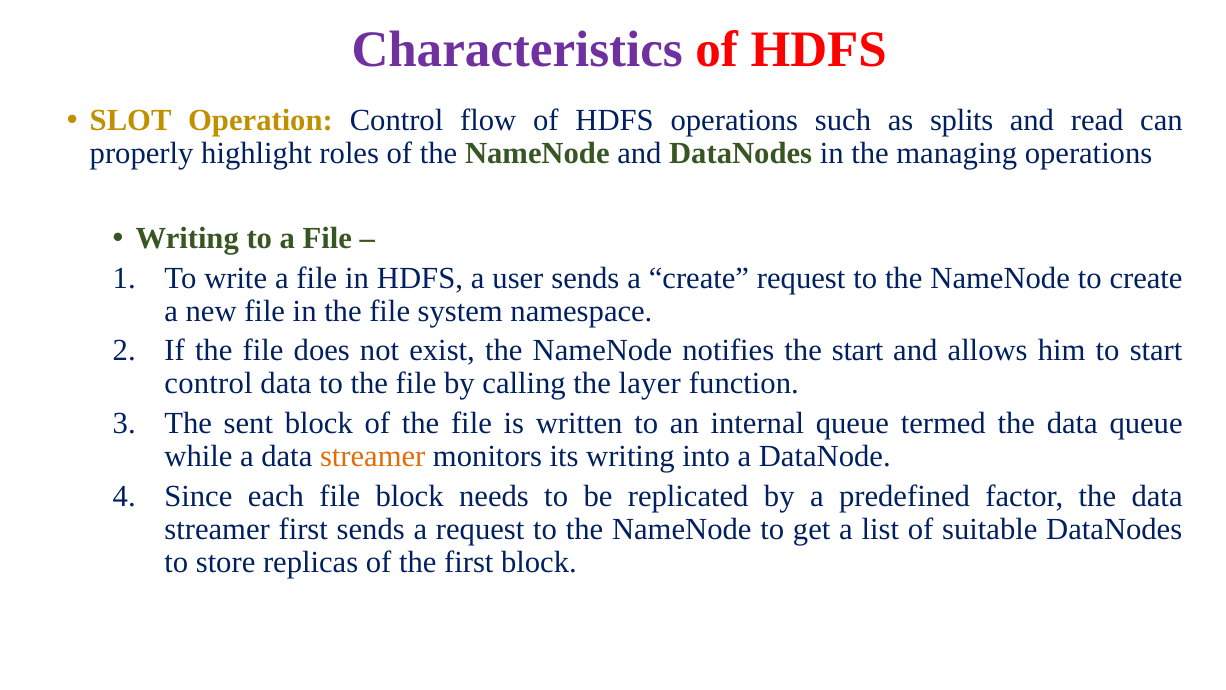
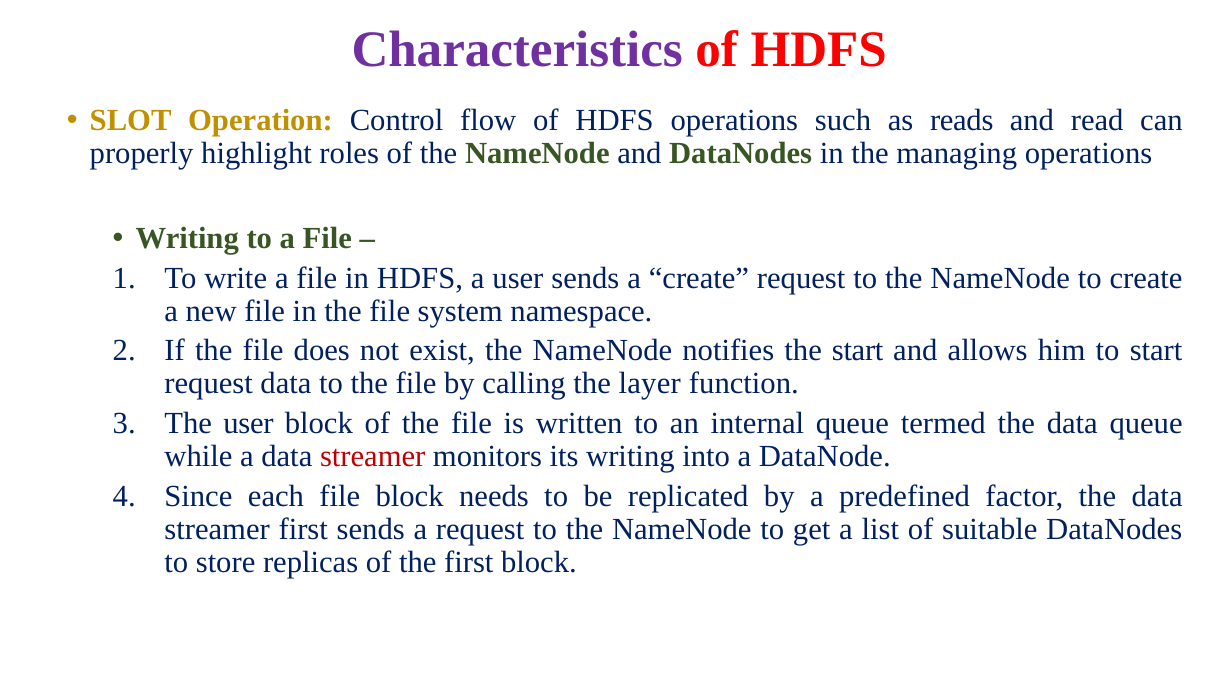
splits: splits -> reads
control at (209, 384): control -> request
The sent: sent -> user
streamer at (373, 456) colour: orange -> red
